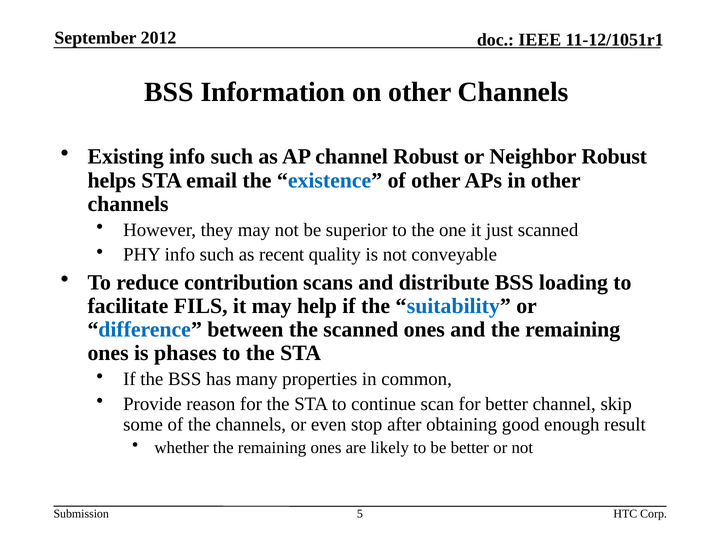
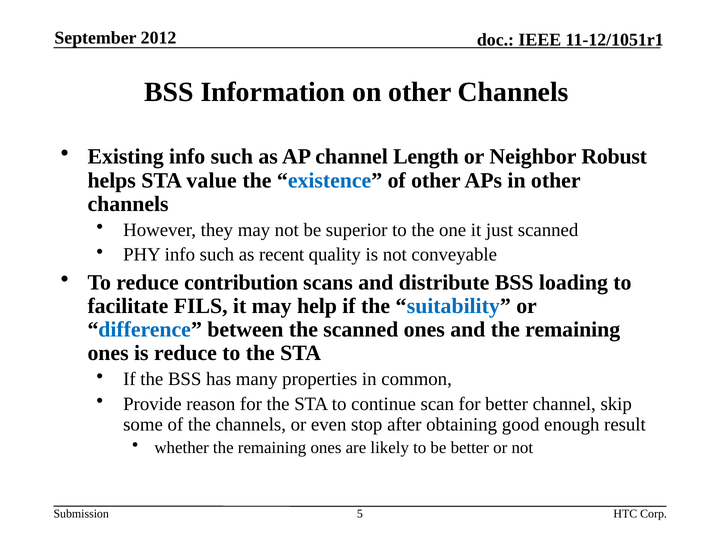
channel Robust: Robust -> Length
email: email -> value
is phases: phases -> reduce
